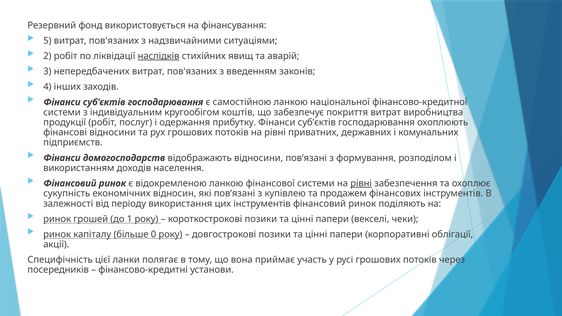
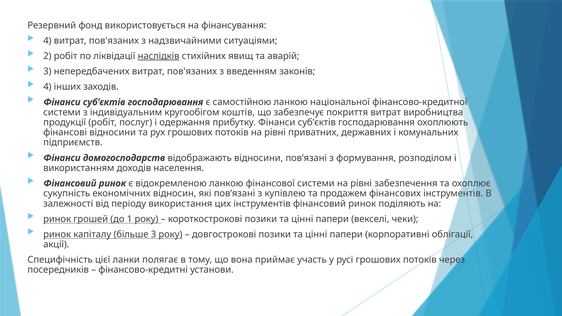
5 at (47, 41): 5 -> 4
рівні at (361, 183) underline: present -> none
більше 0: 0 -> 3
